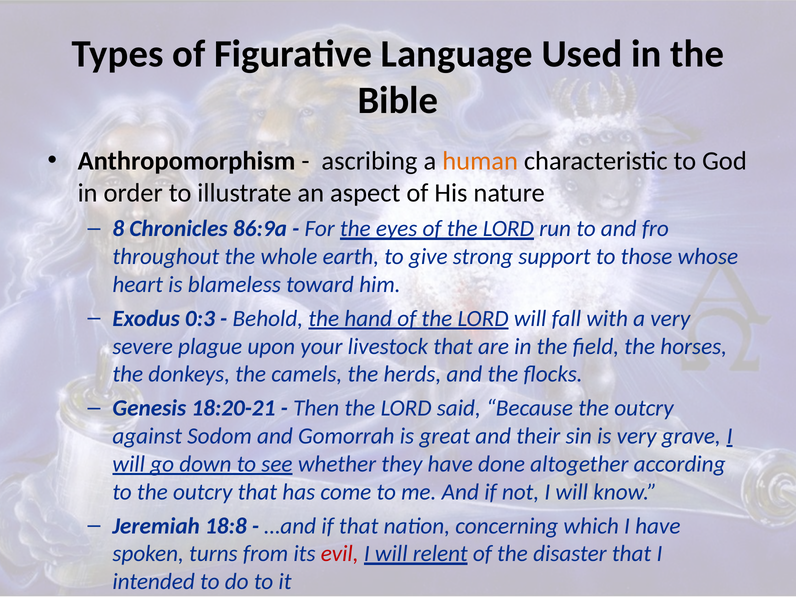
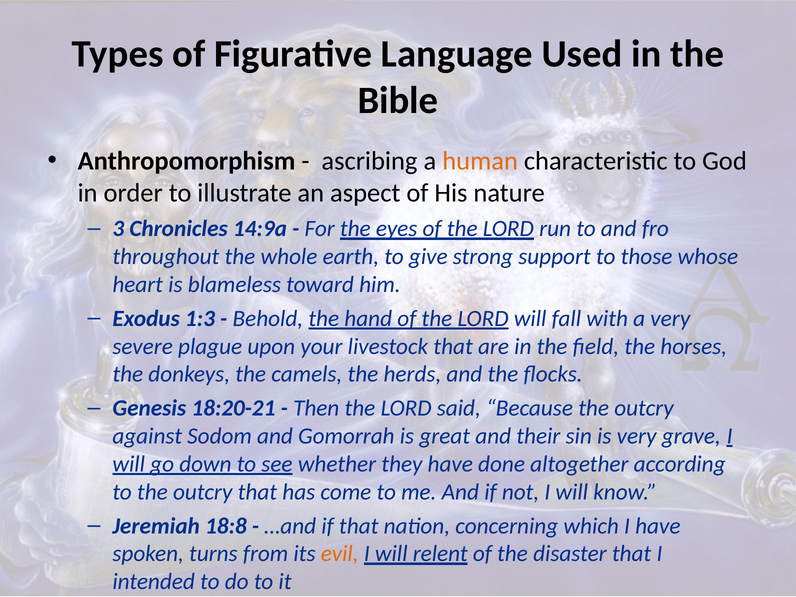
8: 8 -> 3
86:9a: 86:9a -> 14:9a
0:3: 0:3 -> 1:3
evil colour: red -> orange
